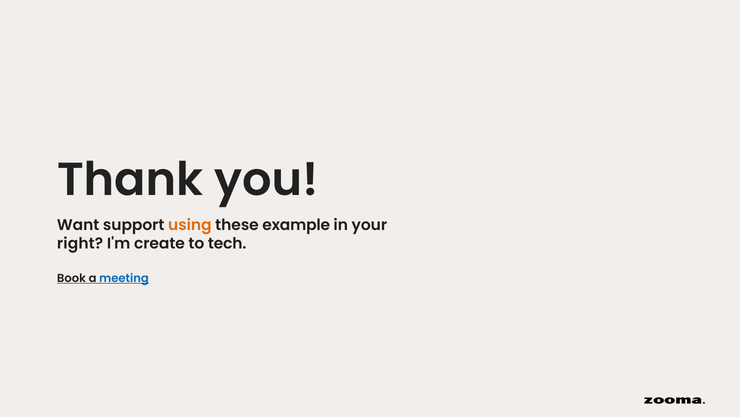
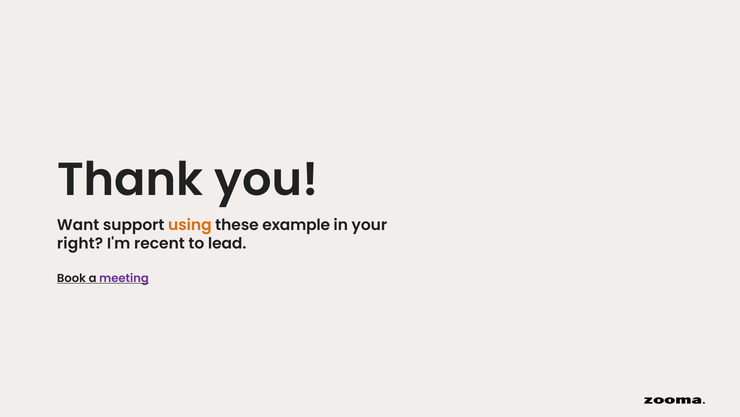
create: create -> recent
tech: tech -> lead
meeting colour: blue -> purple
